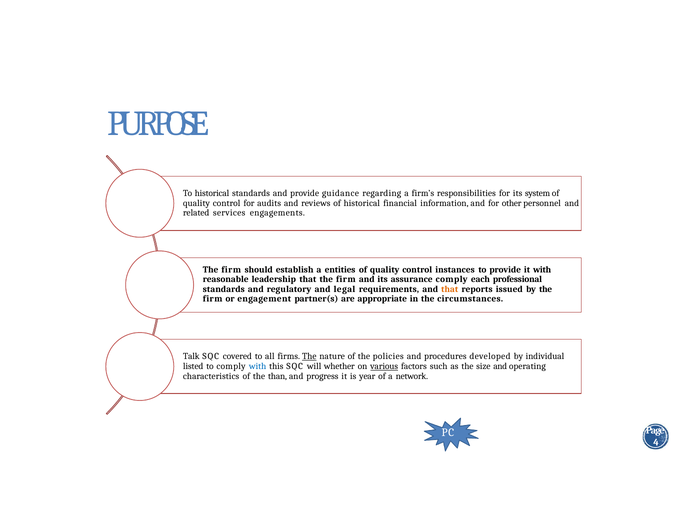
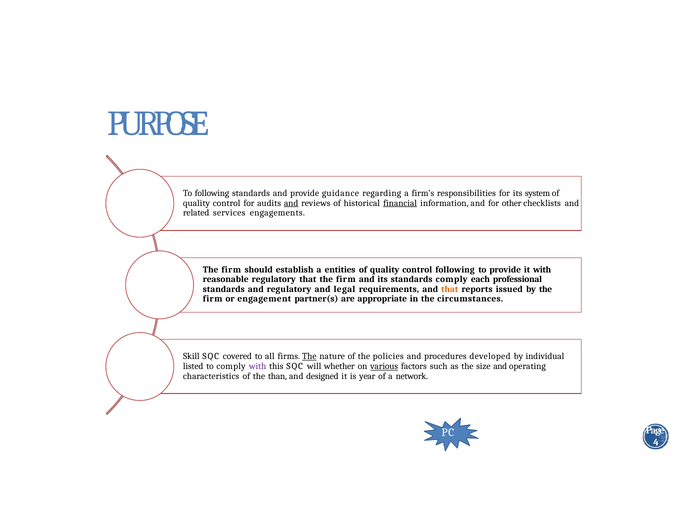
To historical: historical -> following
and at (291, 203) underline: none -> present
financial underline: none -> present
personnel: personnel -> checklists
control instances: instances -> following
reasonable leadership: leadership -> regulatory
its assurance: assurance -> standards
Talk: Talk -> Skill
with at (258, 366) colour: blue -> purple
progress: progress -> designed
